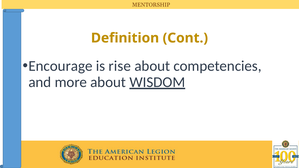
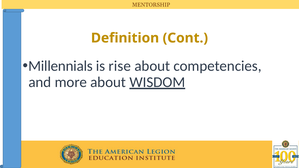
Encourage: Encourage -> Millennials
